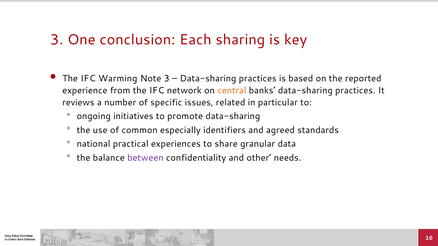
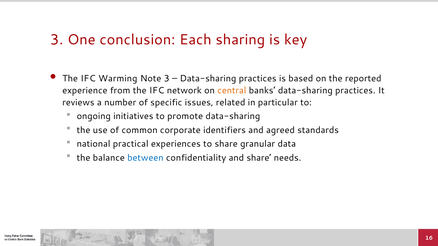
especially: especially -> corporate
between colour: purple -> blue
and other: other -> share
